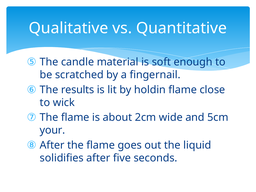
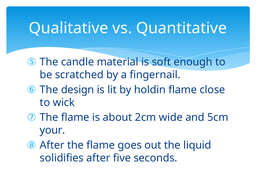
results: results -> design
